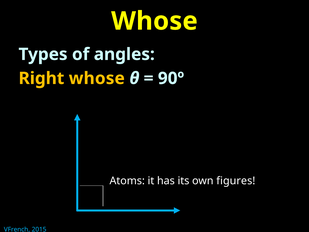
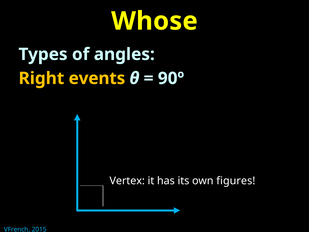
Right whose: whose -> events
Atoms: Atoms -> Vertex
